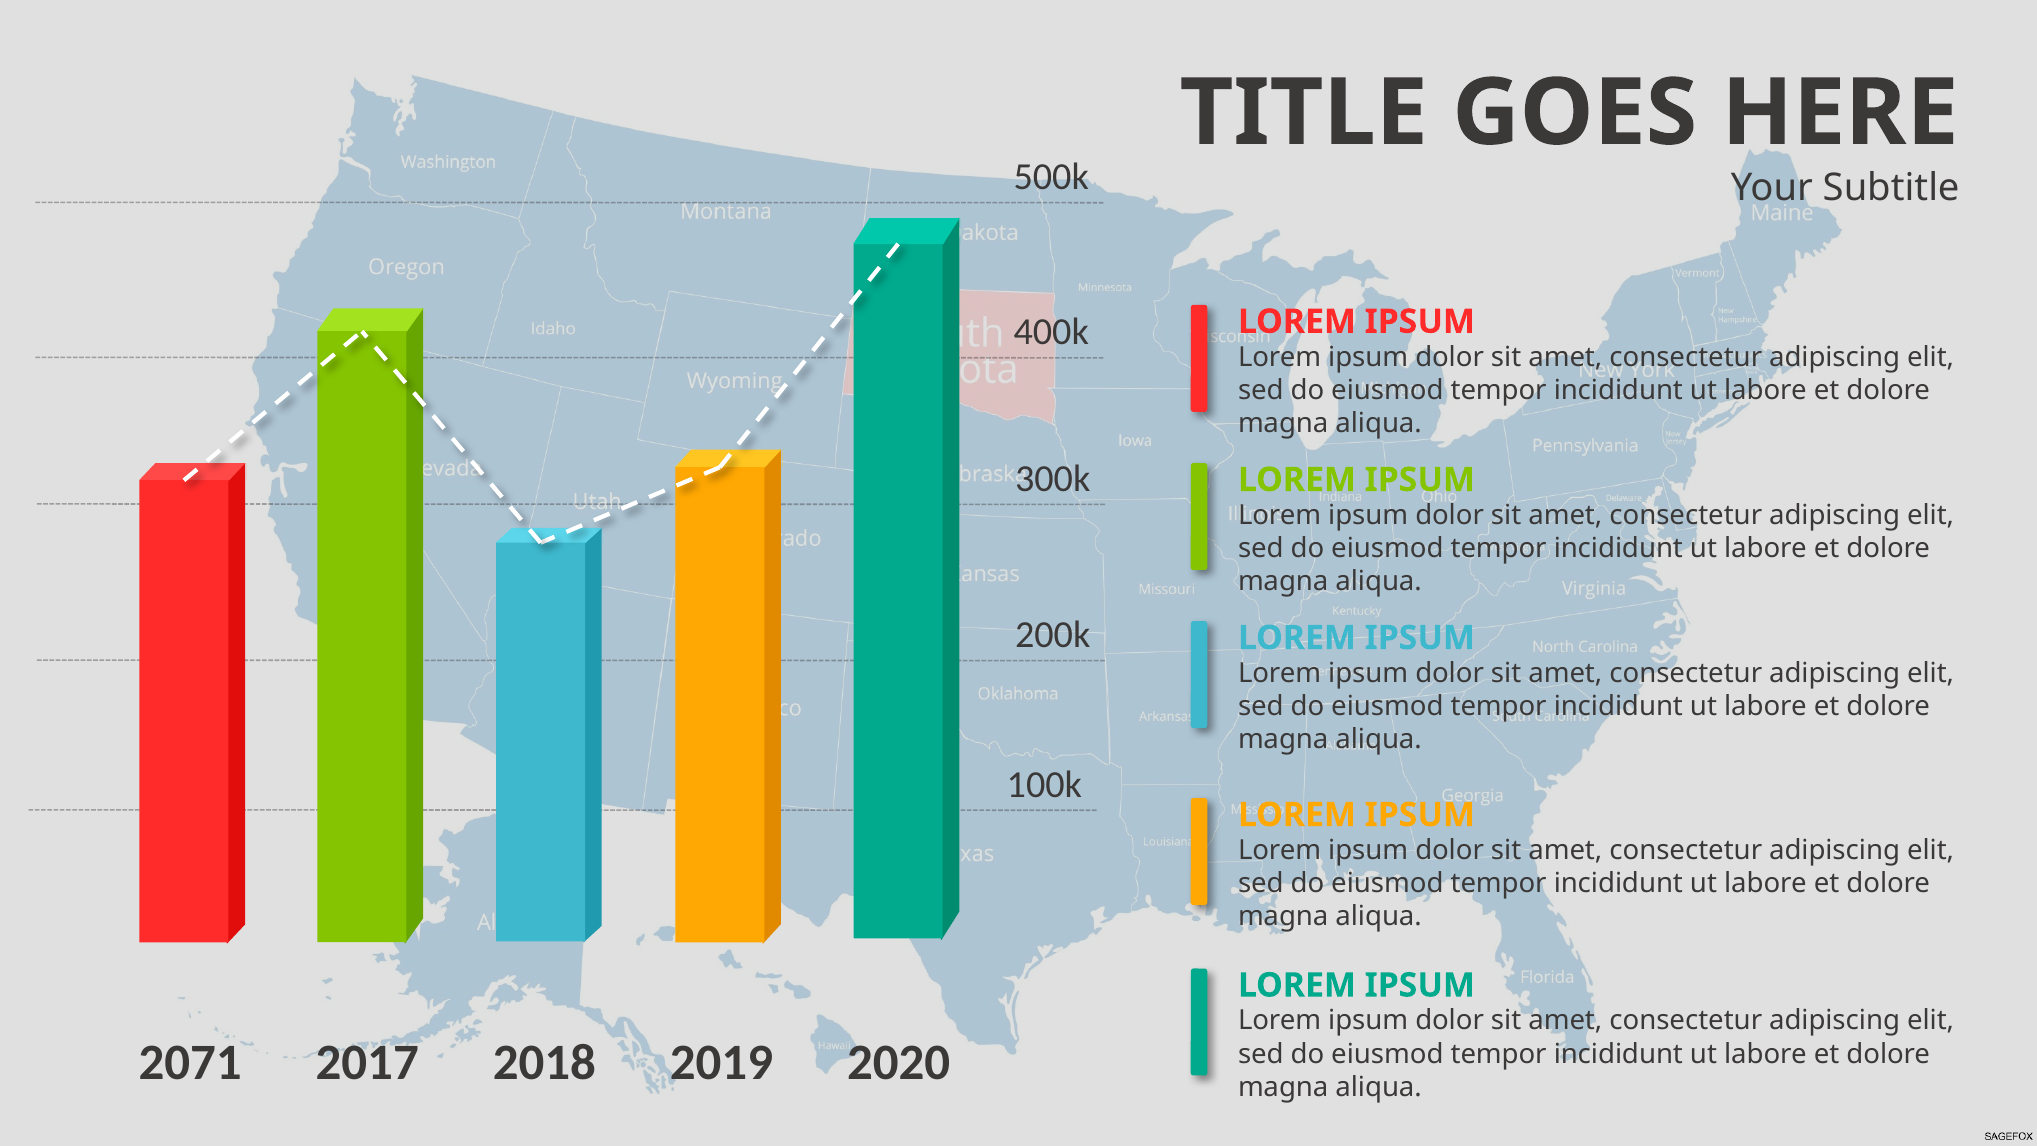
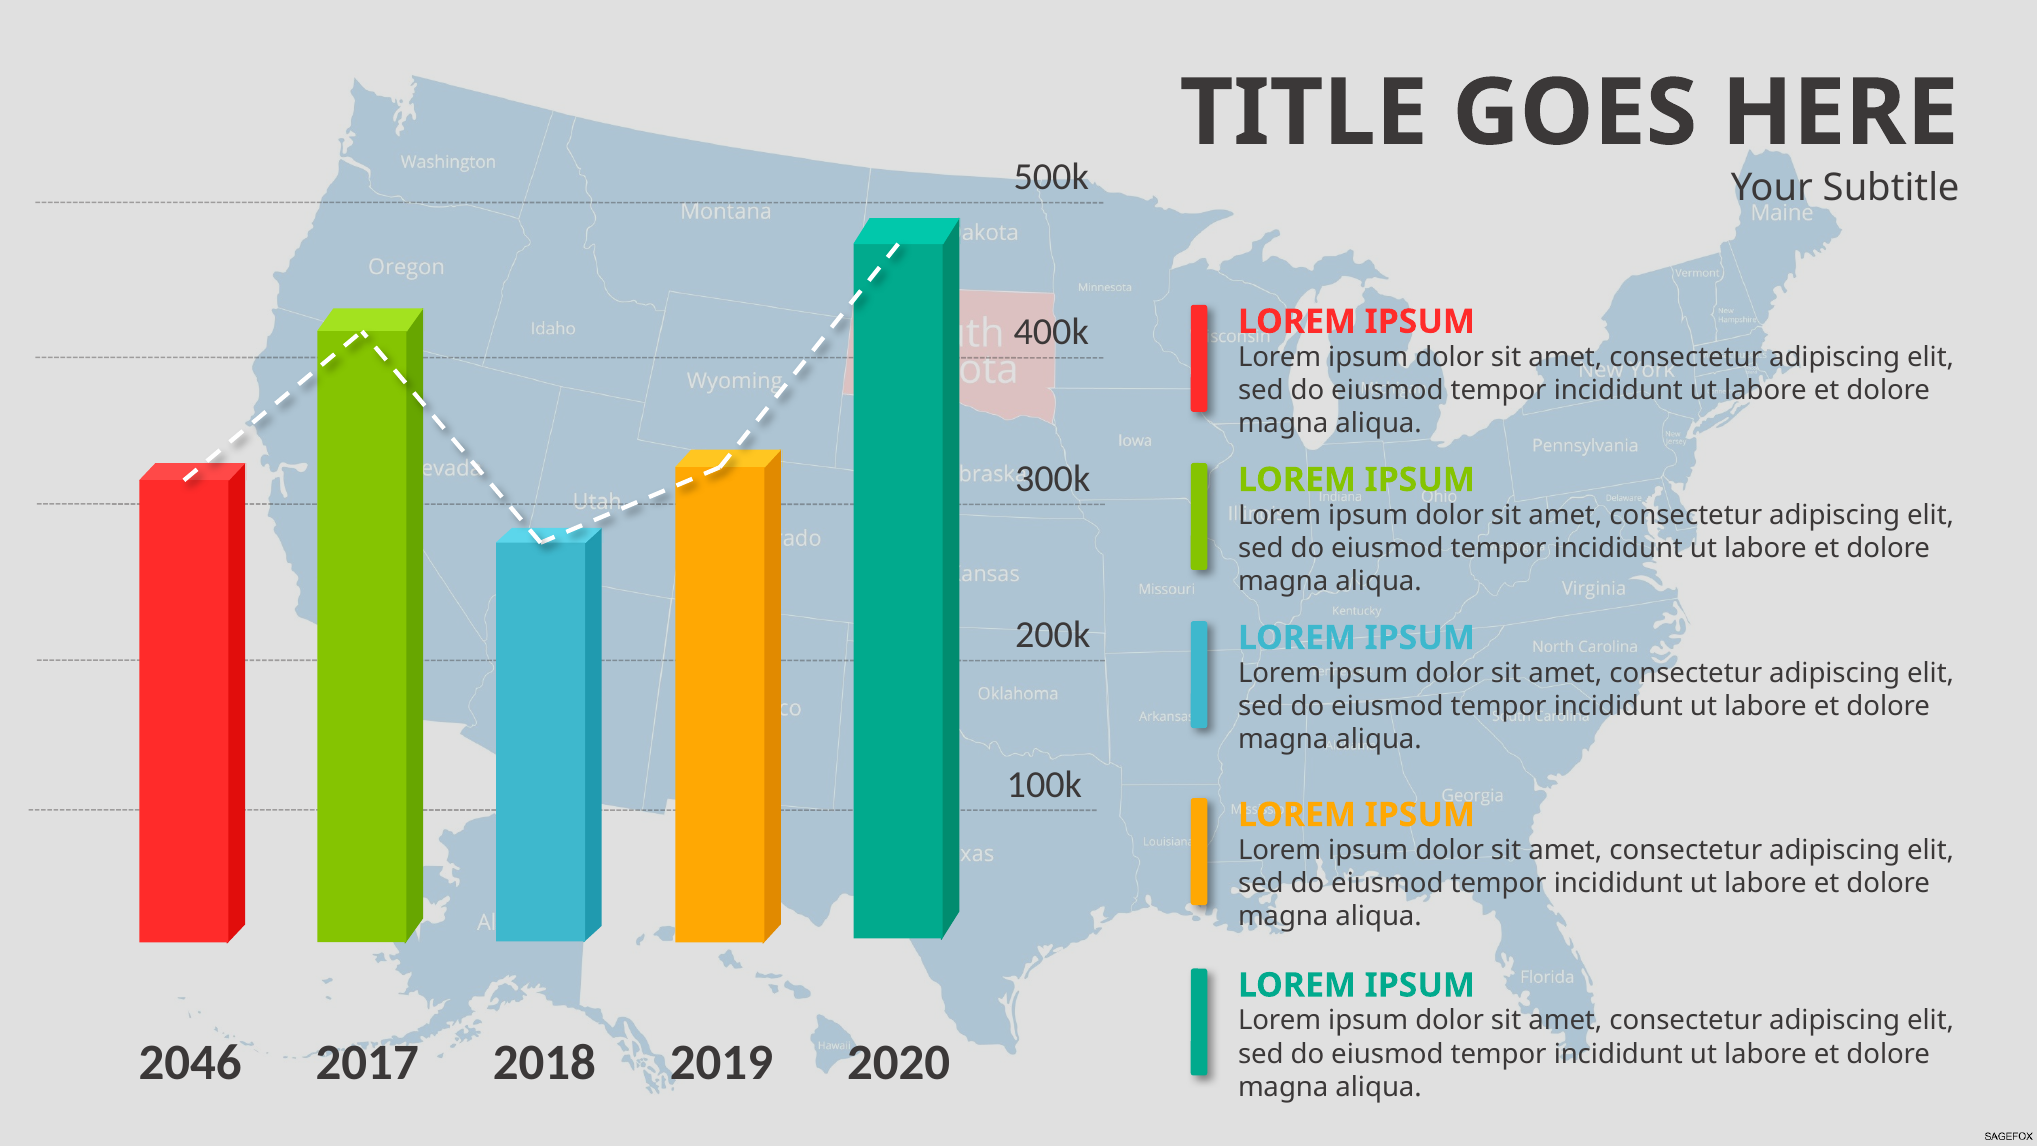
2071: 2071 -> 2046
